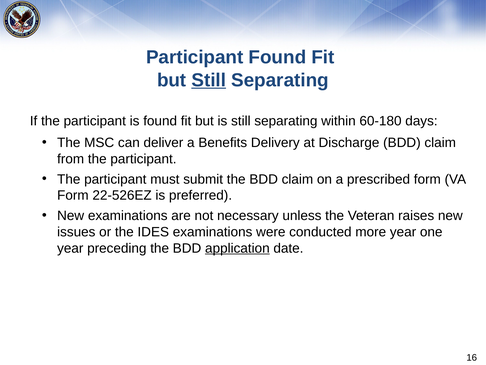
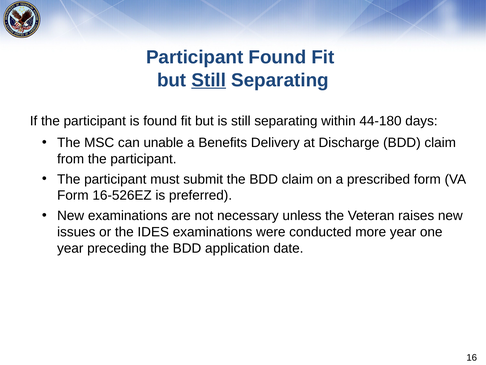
60-180: 60-180 -> 44-180
deliver: deliver -> unable
22-526EZ: 22-526EZ -> 16-526EZ
application underline: present -> none
